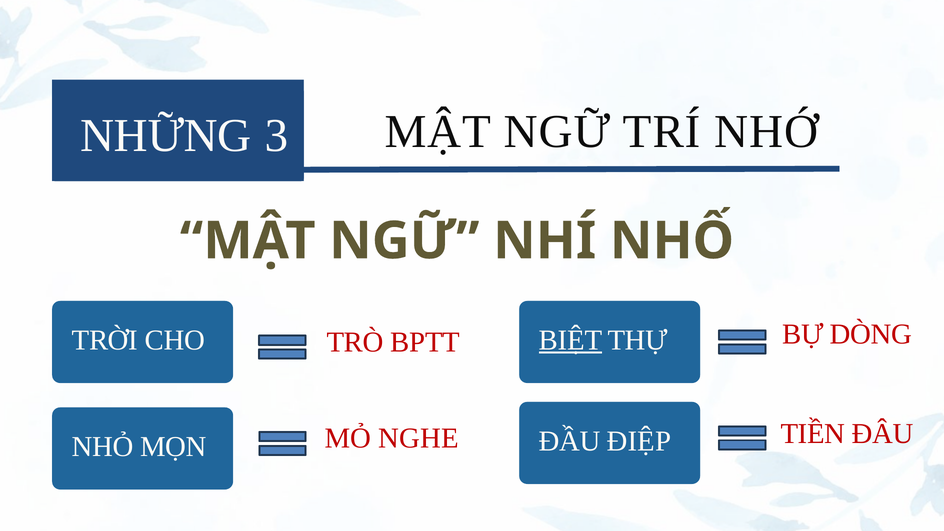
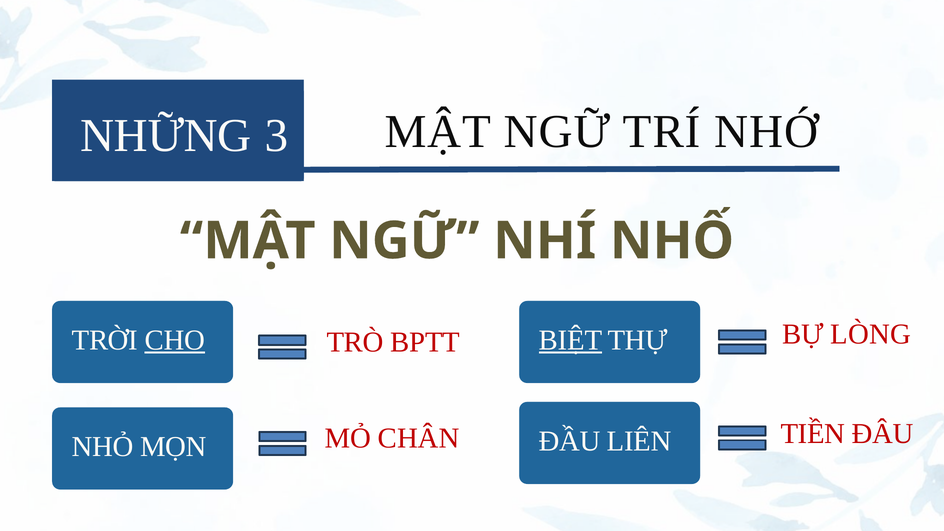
DÒNG: DÒNG -> LÒNG
CHO underline: none -> present
NGHE: NGHE -> CHÂN
ĐIỆP: ĐIỆP -> LIÊN
